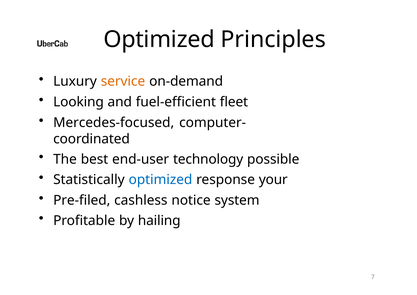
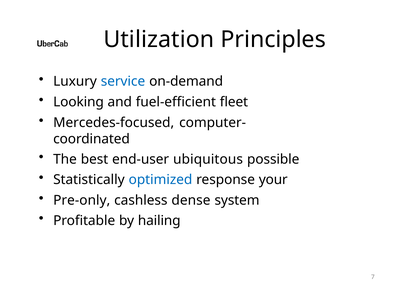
Optimized at (159, 40): Optimized -> Utilization
service colour: orange -> blue
technology: technology -> ubiquitous
Pre-filed: Pre-filed -> Pre-only
notice: notice -> dense
